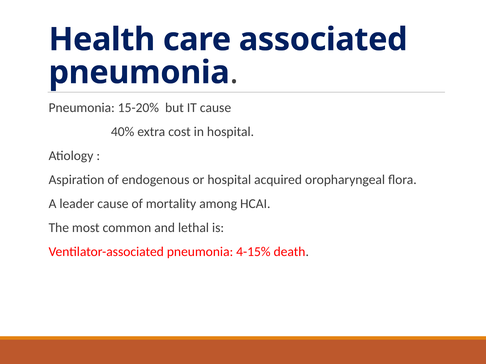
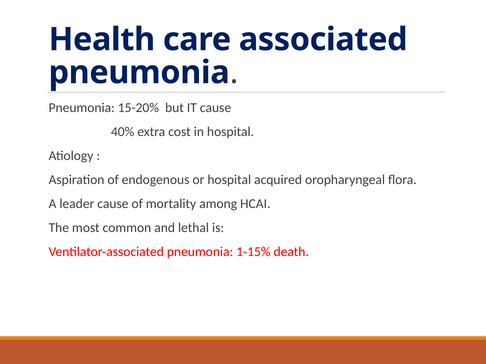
4-15%: 4-15% -> 1-15%
